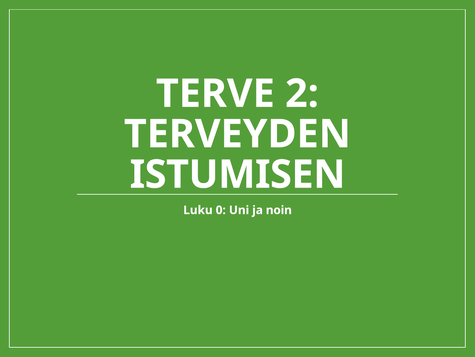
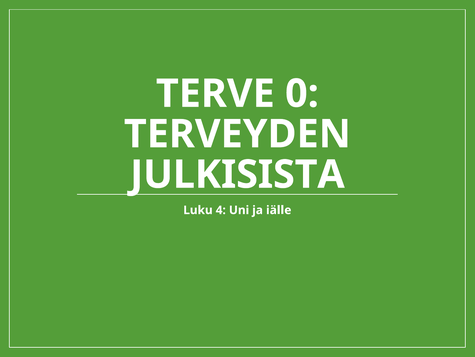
2: 2 -> 0
ISTUMISEN: ISTUMISEN -> JULKISISTA
0: 0 -> 4
noin: noin -> iälle
